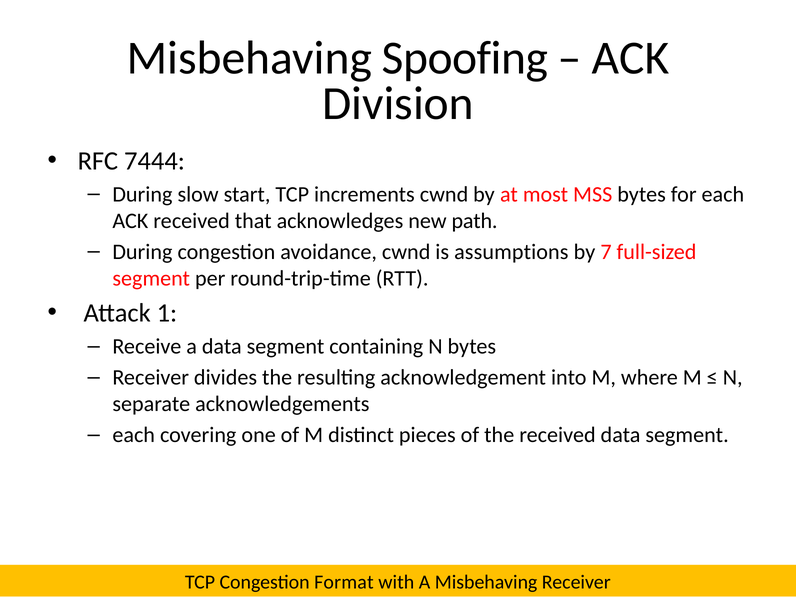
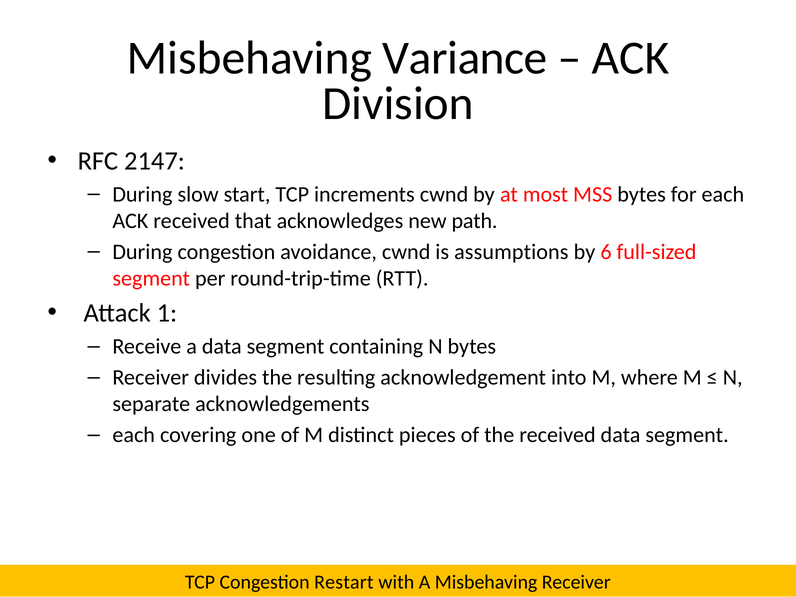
Spoofing: Spoofing -> Variance
7444: 7444 -> 2147
7: 7 -> 6
Format: Format -> Restart
